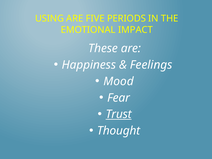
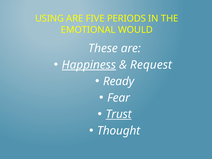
IMPACT: IMPACT -> WOULD
Happiness underline: none -> present
Feelings: Feelings -> Request
Mood: Mood -> Ready
